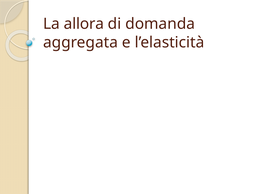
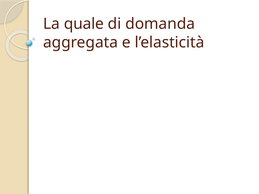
allora: allora -> quale
